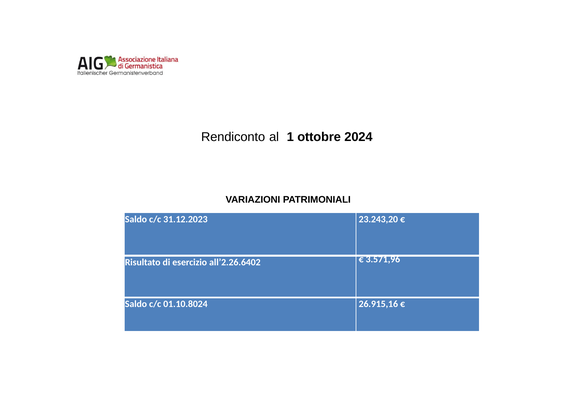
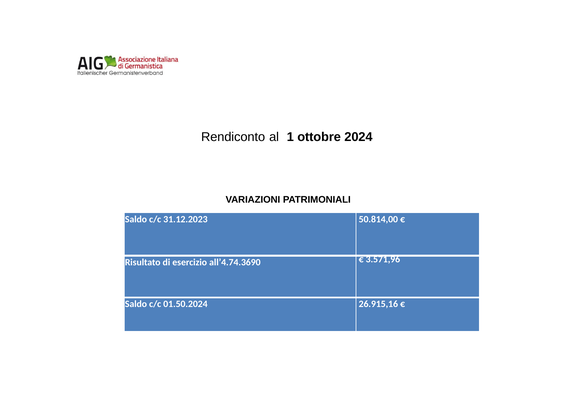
23.243,20: 23.243,20 -> 50.814,00
all’2.26.6402: all’2.26.6402 -> all’4.74.3690
01.10.8024: 01.10.8024 -> 01.50.2024
